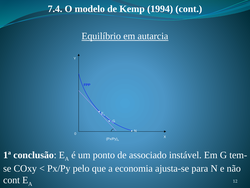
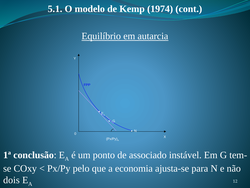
7.4: 7.4 -> 5.1
1994: 1994 -> 1974
cont at (12, 180): cont -> dois
